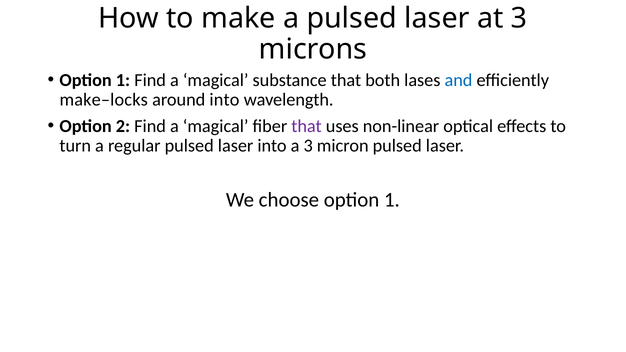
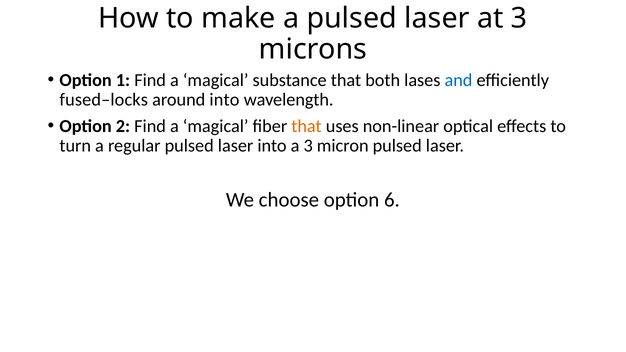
make–locks: make–locks -> fused–locks
that at (307, 126) colour: purple -> orange
choose option 1: 1 -> 6
